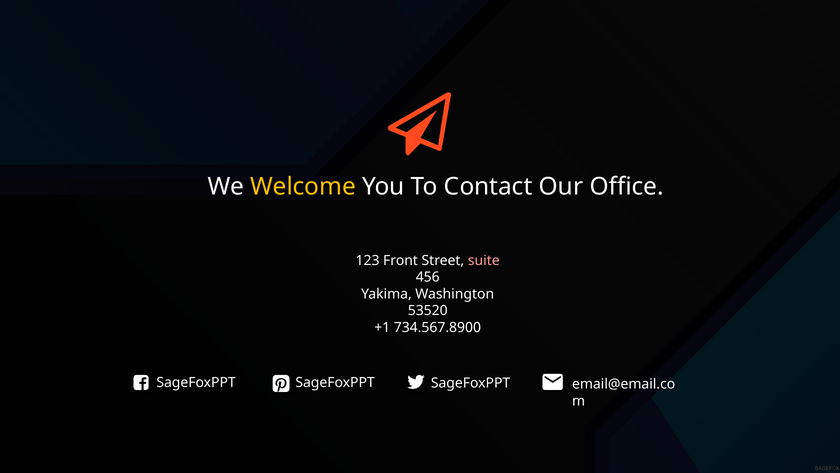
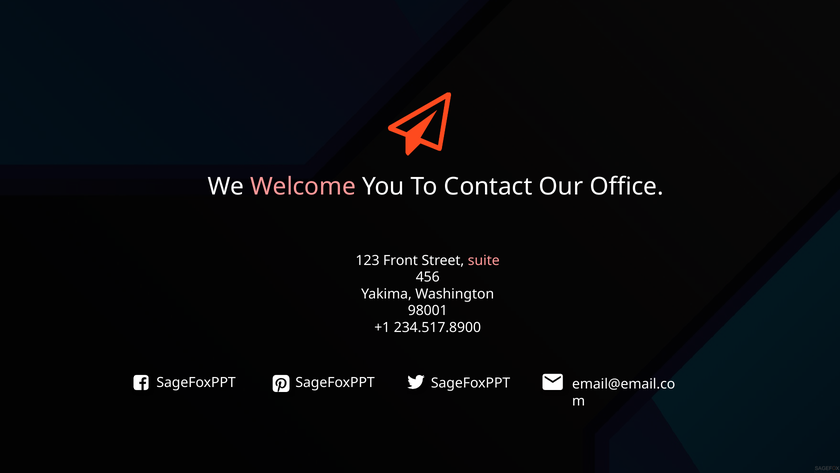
Welcome colour: yellow -> pink
53520: 53520 -> 98001
734.567.8900: 734.567.8900 -> 234.517.8900
